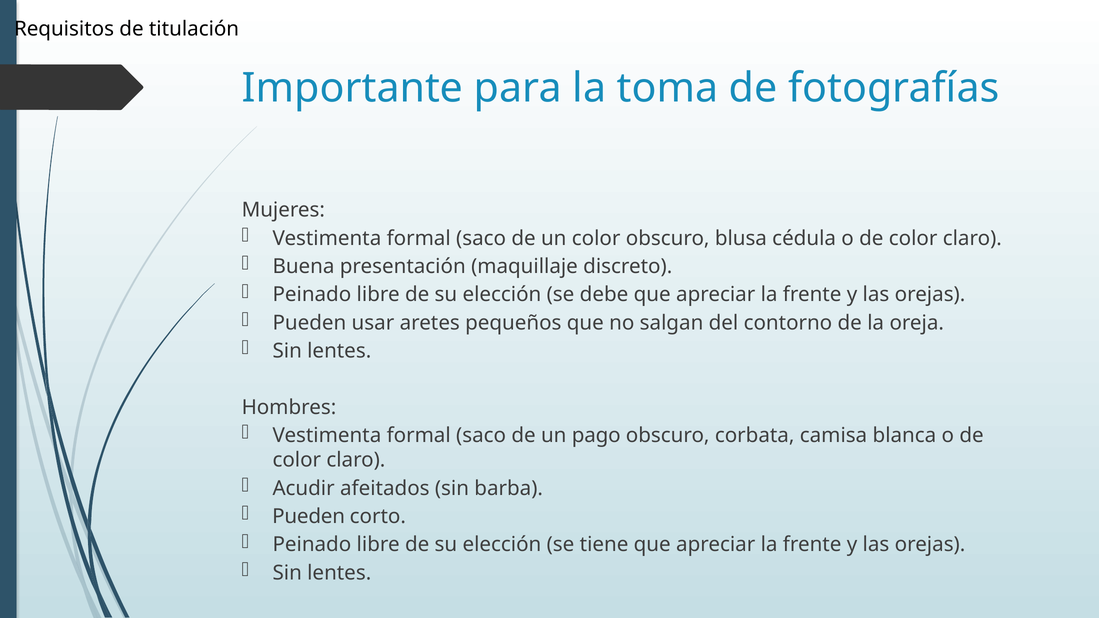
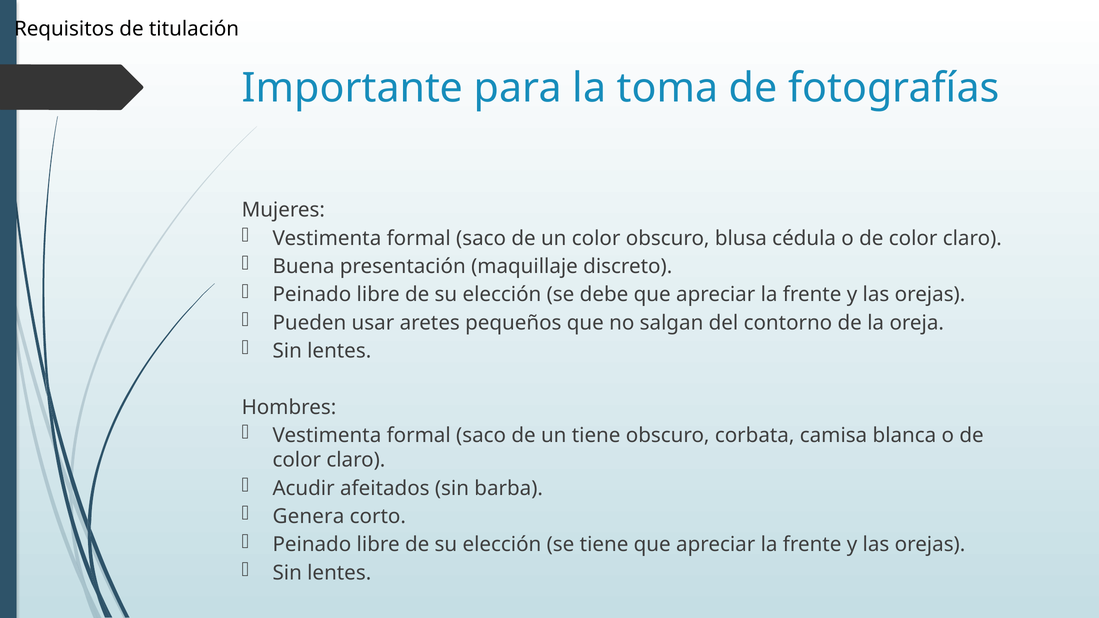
un pago: pago -> tiene
Pueden at (309, 517): Pueden -> Genera
